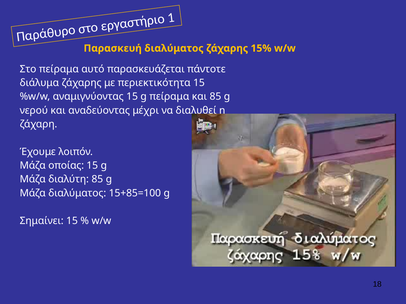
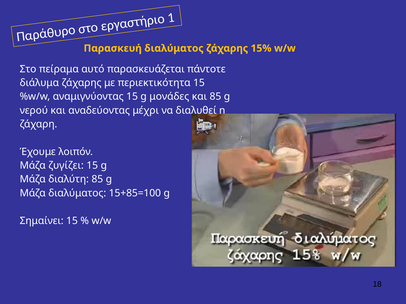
g πείραμα: πείραμα -> μονάδες
οποίας: οποίας -> ζυγίζει
